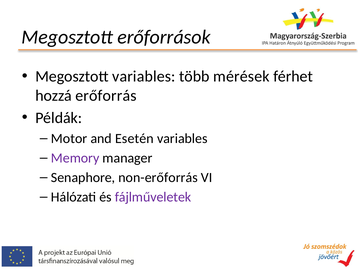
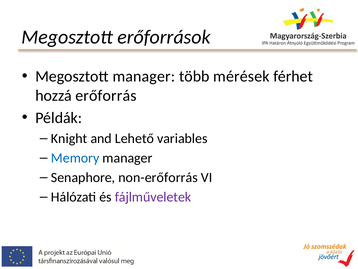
Megosztott variables: variables -> manager
Motor: Motor -> Knight
Esetén: Esetén -> Lehető
Memory colour: purple -> blue
